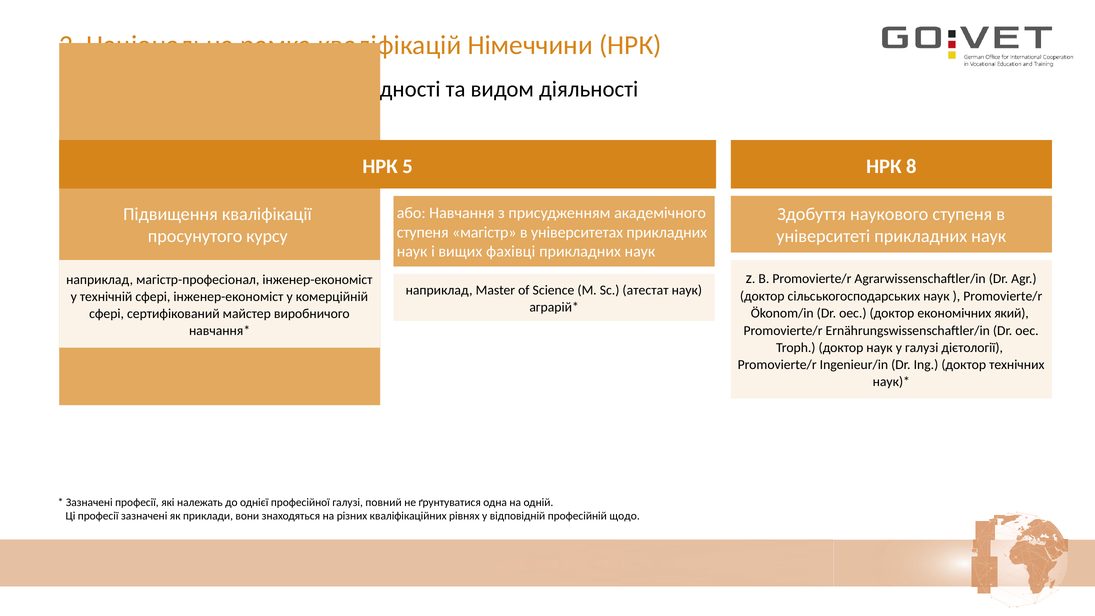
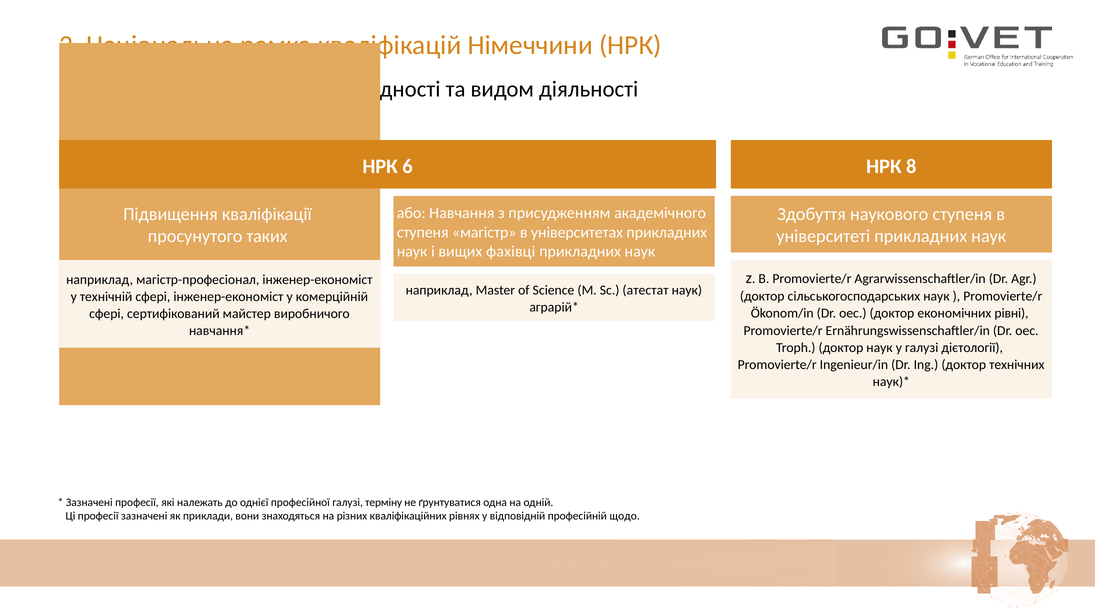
5: 5 -> 6
курсу: курсу -> таких
який: який -> рівні
повний: повний -> терміну
